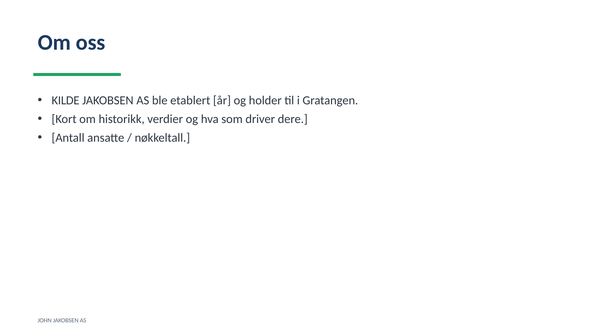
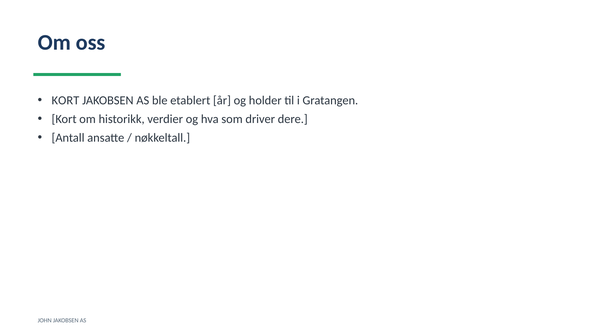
KILDE at (66, 100): KILDE -> KORT
